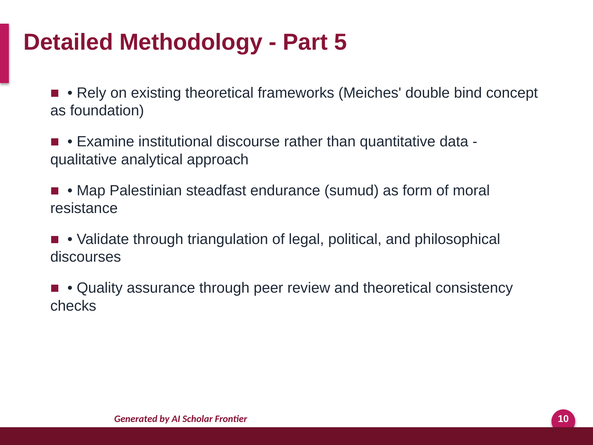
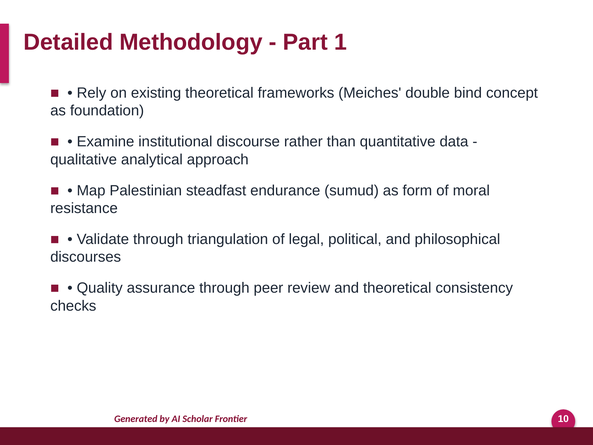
5: 5 -> 1
